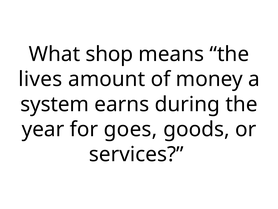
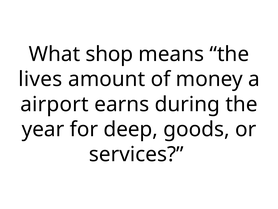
system: system -> airport
goes: goes -> deep
